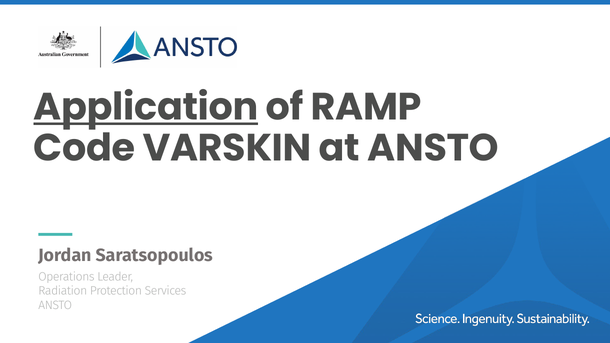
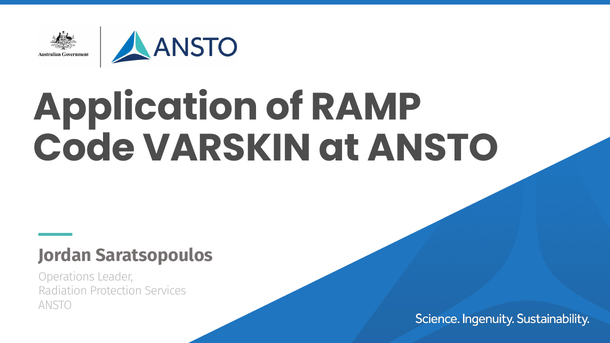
Application underline: present -> none
